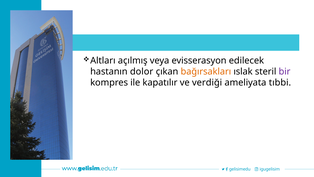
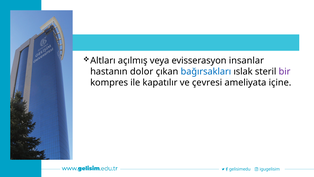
edilecek: edilecek -> insanlar
bağırsakları colour: orange -> blue
verdiği: verdiği -> çevresi
tıbbi: tıbbi -> içine
